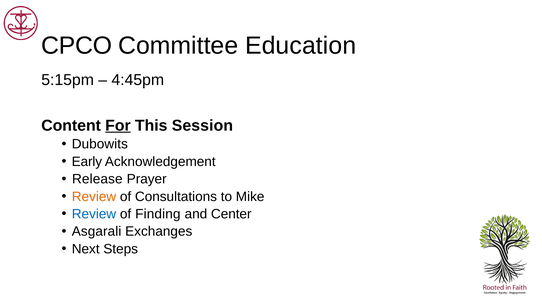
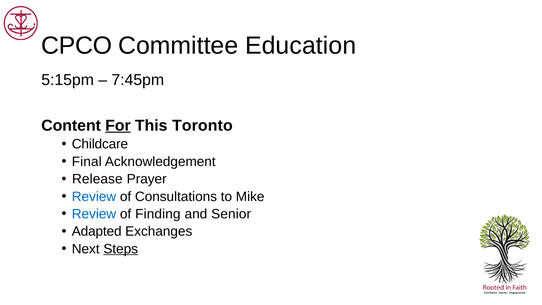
4:45pm: 4:45pm -> 7:45pm
Session: Session -> Toronto
Dubowits: Dubowits -> Childcare
Early: Early -> Final
Review at (94, 196) colour: orange -> blue
Center: Center -> Senior
Asgarali: Asgarali -> Adapted
Steps underline: none -> present
